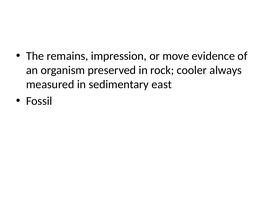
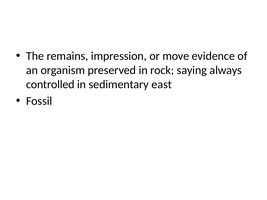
cooler: cooler -> saying
measured: measured -> controlled
